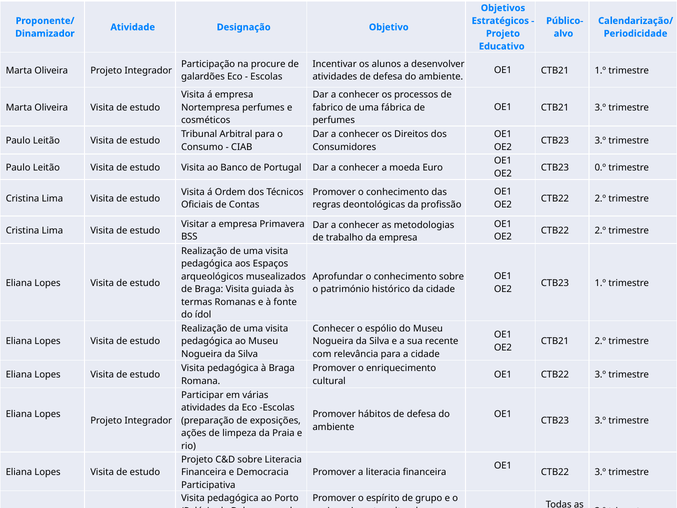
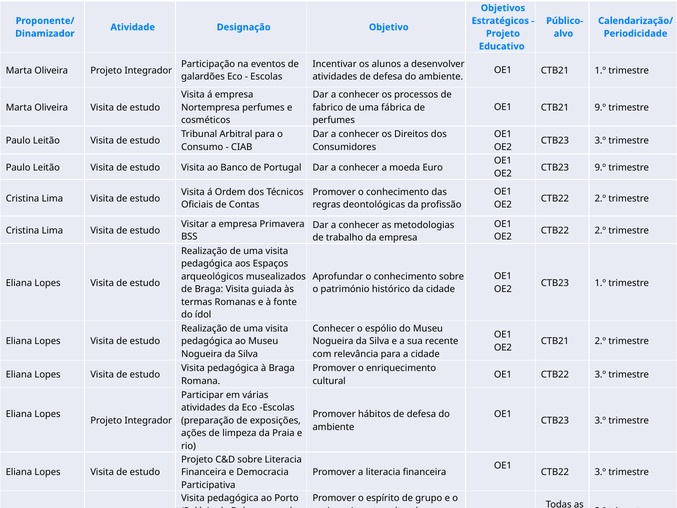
procure: procure -> eventos
CTB21 3.º: 3.º -> 9.º
CTB23 0.º: 0.º -> 9.º
